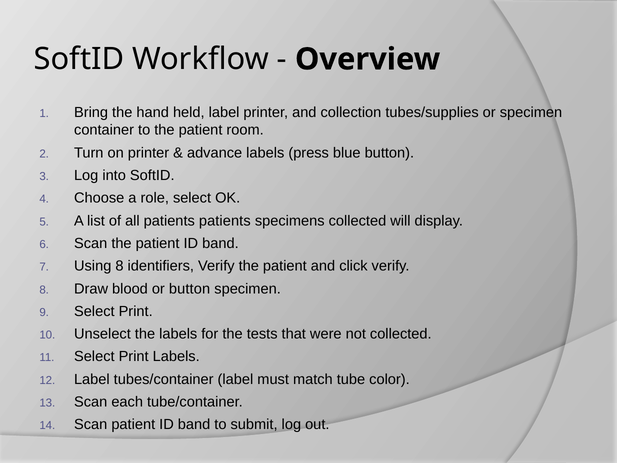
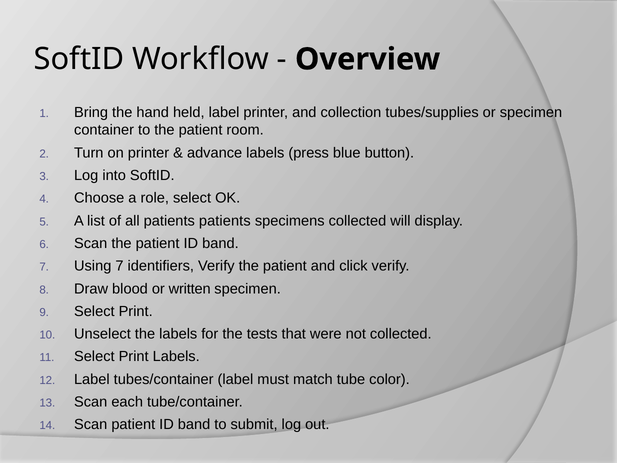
Using 8: 8 -> 7
or button: button -> written
